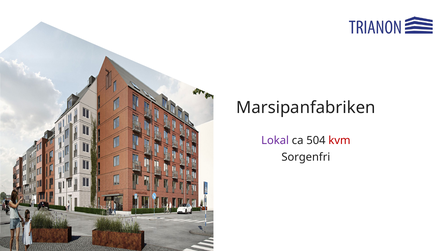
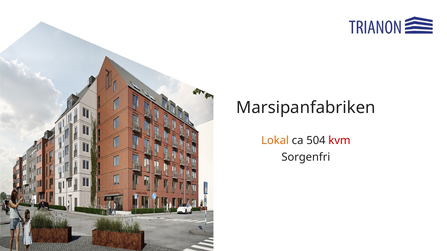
Lokal colour: purple -> orange
